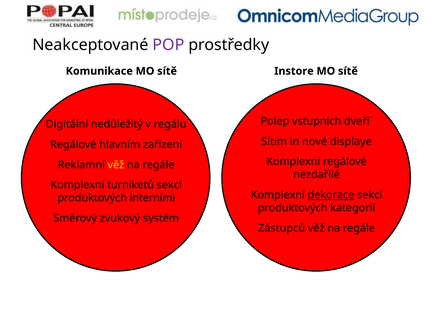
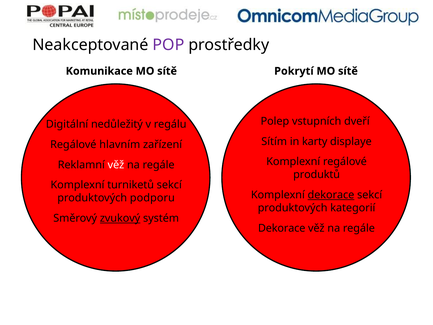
Instore: Instore -> Pokrytí
nové: nové -> karty
věž at (116, 165) colour: yellow -> white
nezdařilé: nezdařilé -> produktů
interními: interními -> podporu
zvukový underline: none -> present
Zástupců at (282, 228): Zástupců -> Dekorace
